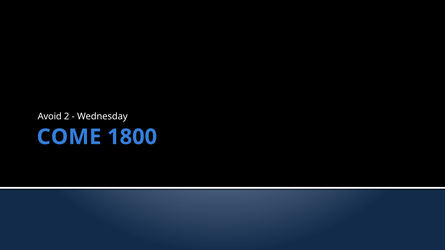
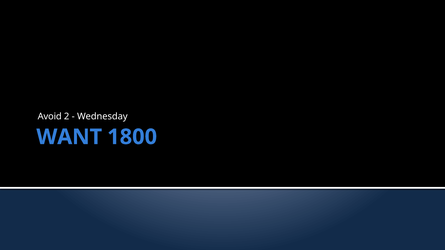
COME: COME -> WANT
